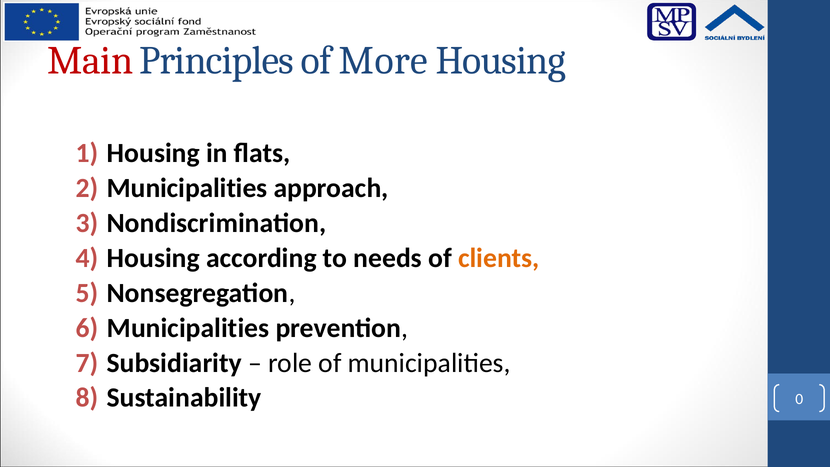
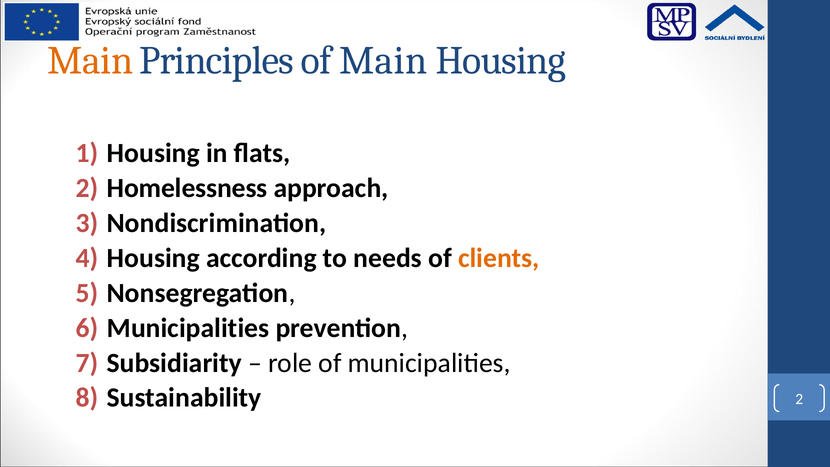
Main at (90, 60) colour: red -> orange
of More: More -> Main
Municipalities at (187, 188): Municipalities -> Homelessness
Sustainability 0: 0 -> 2
